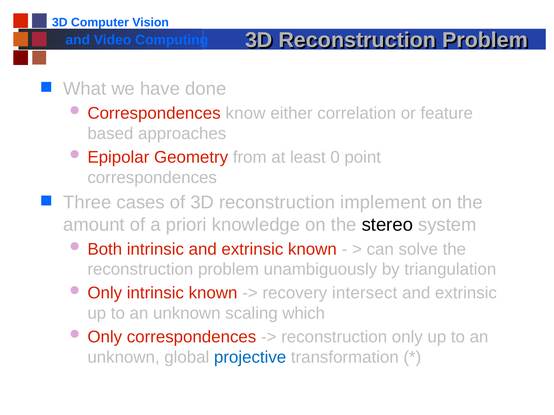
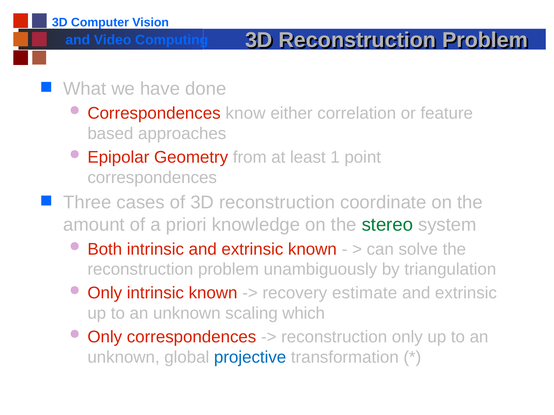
0: 0 -> 1
implement: implement -> coordinate
stereo colour: black -> green
intersect: intersect -> estimate
